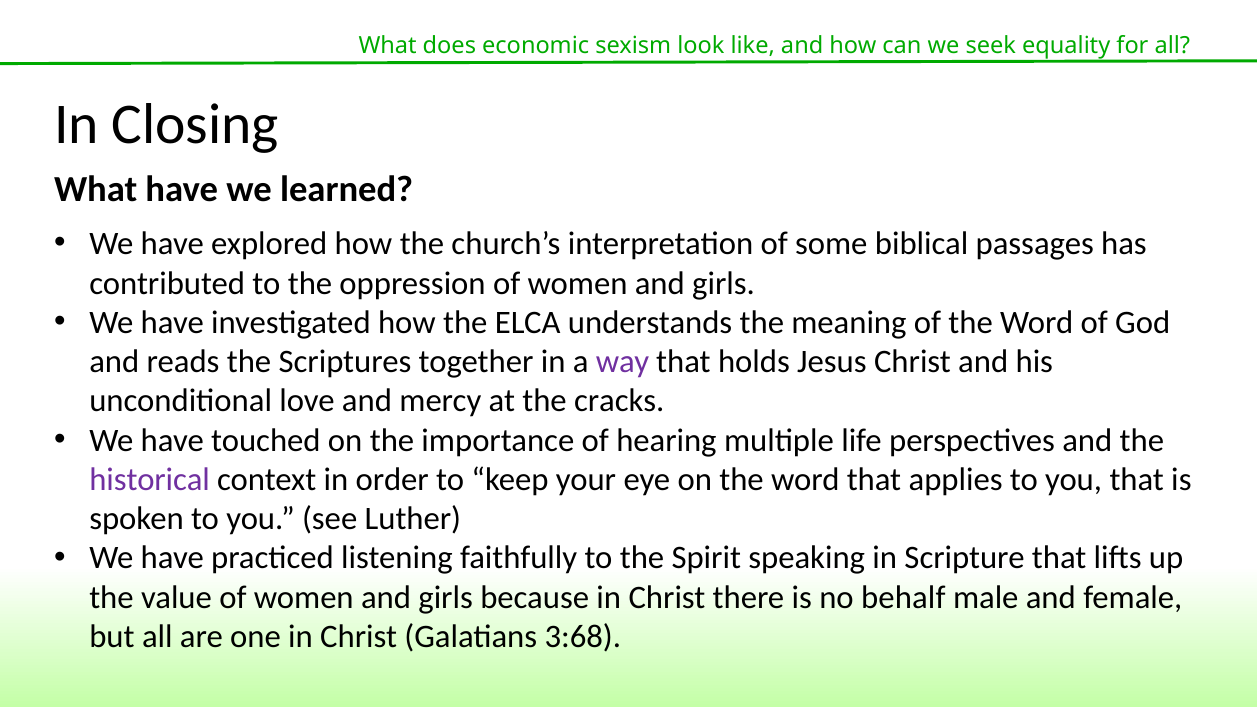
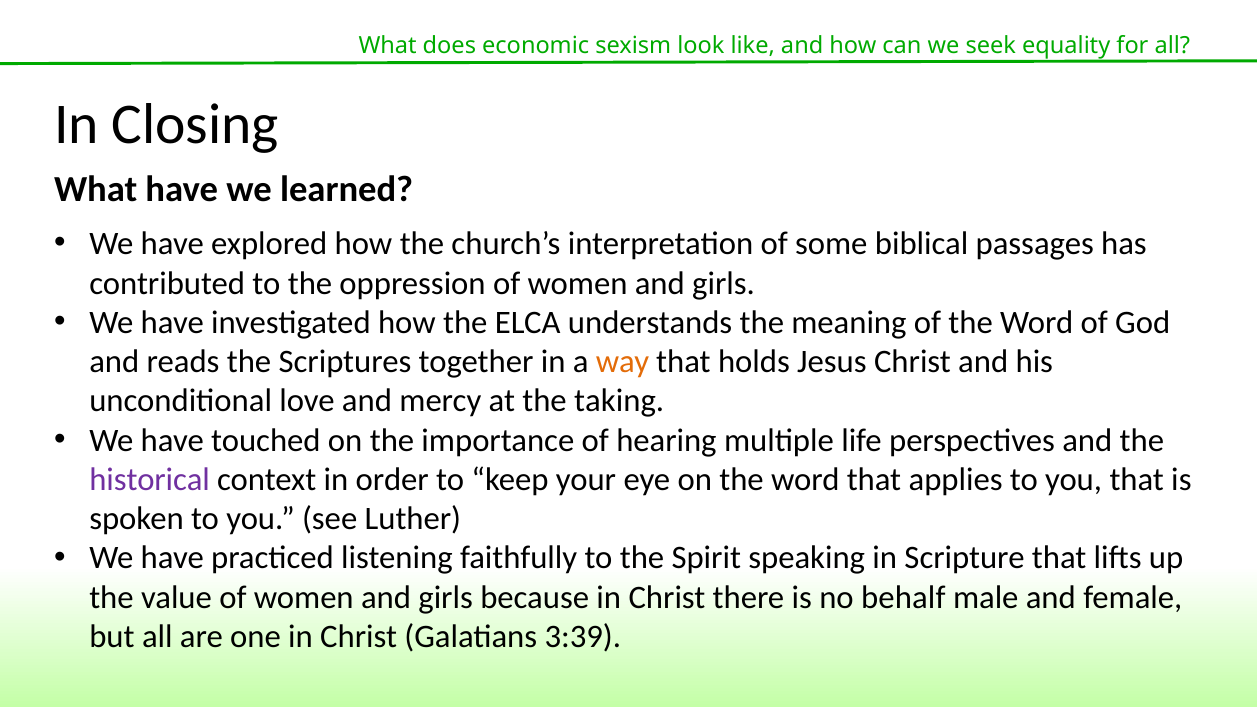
way colour: purple -> orange
cracks: cracks -> taking
3:68: 3:68 -> 3:39
